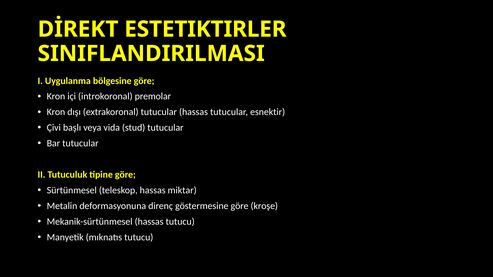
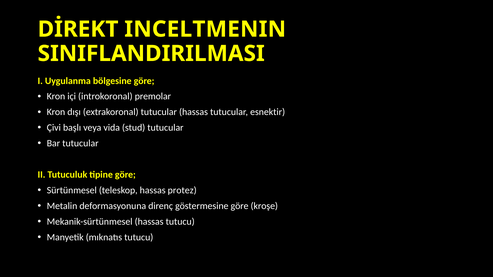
ESTETIKTIRLER: ESTETIKTIRLER -> INCELTMENIN
miktar: miktar -> protez
